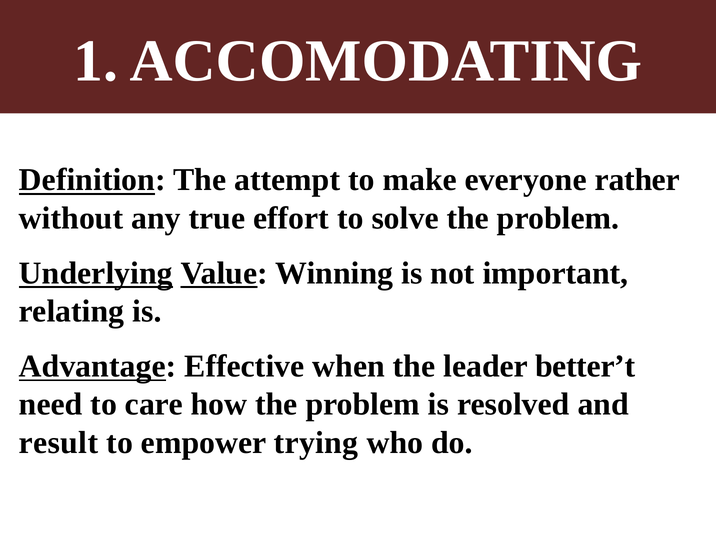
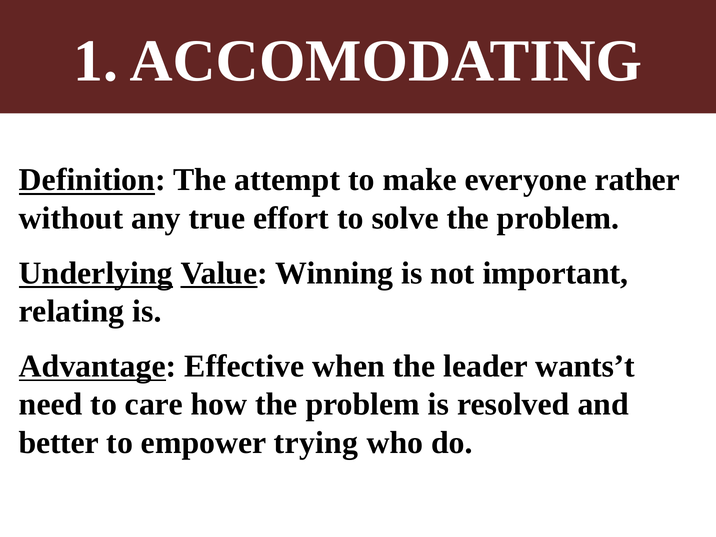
better’t: better’t -> wants’t
result: result -> better
